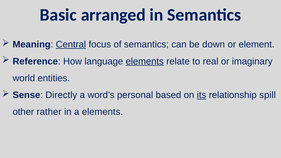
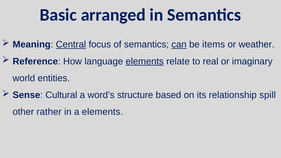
can underline: none -> present
down: down -> items
element: element -> weather
Directly: Directly -> Cultural
personal: personal -> structure
its underline: present -> none
